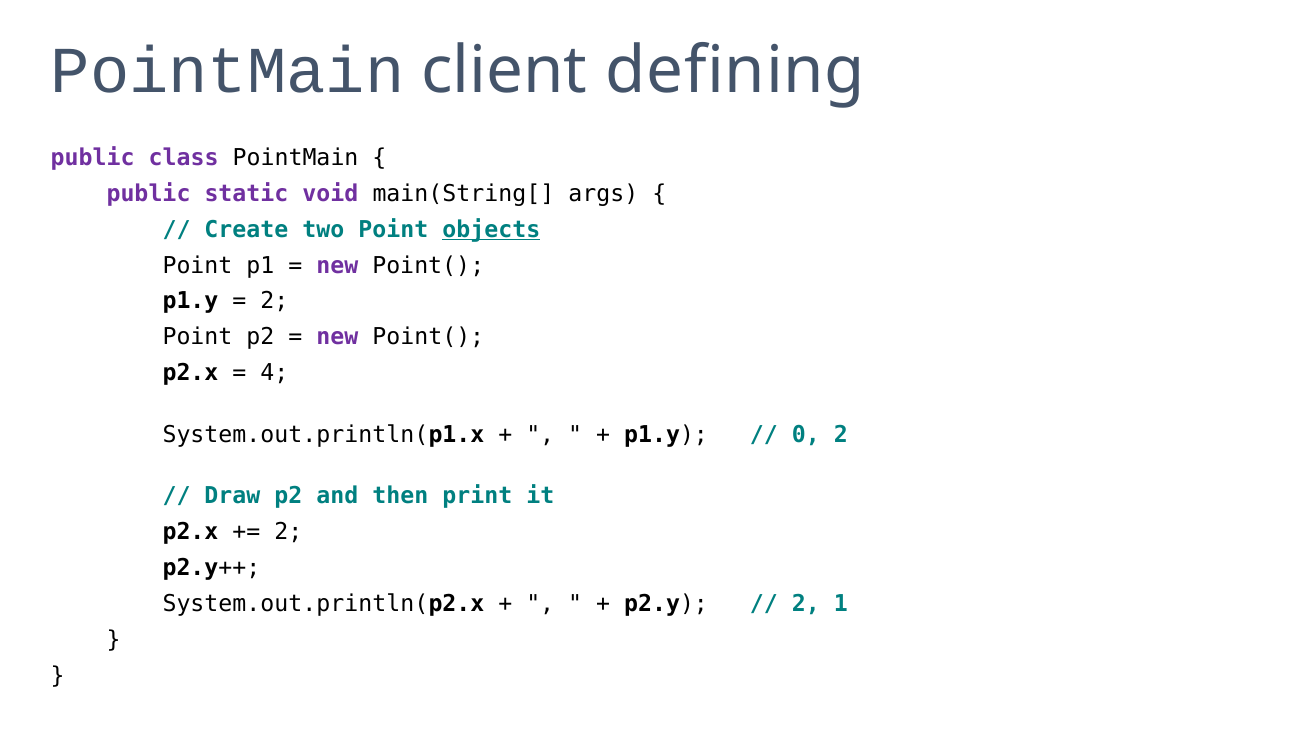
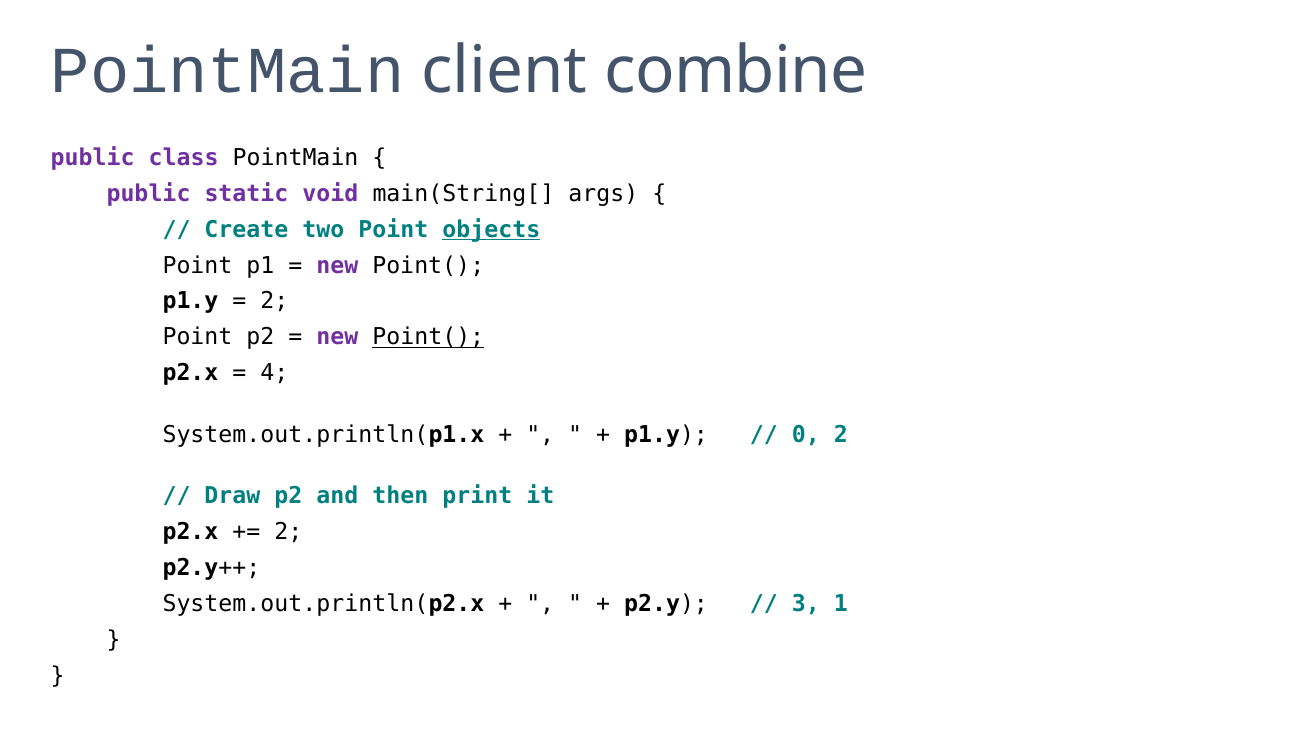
defining: defining -> combine
Point( at (428, 337) underline: none -> present
2 at (806, 604): 2 -> 3
